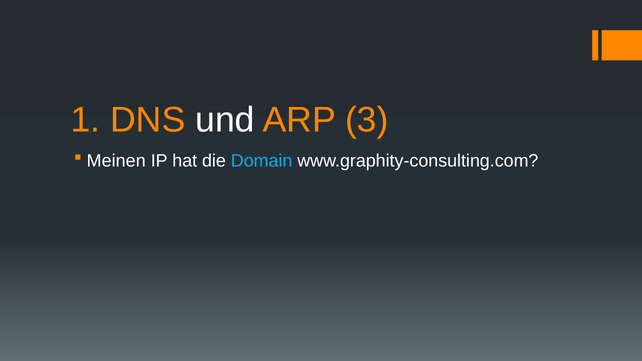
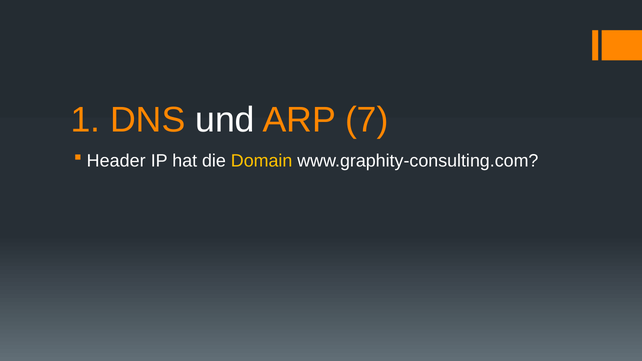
3: 3 -> 7
Meinen: Meinen -> Header
Domain colour: light blue -> yellow
